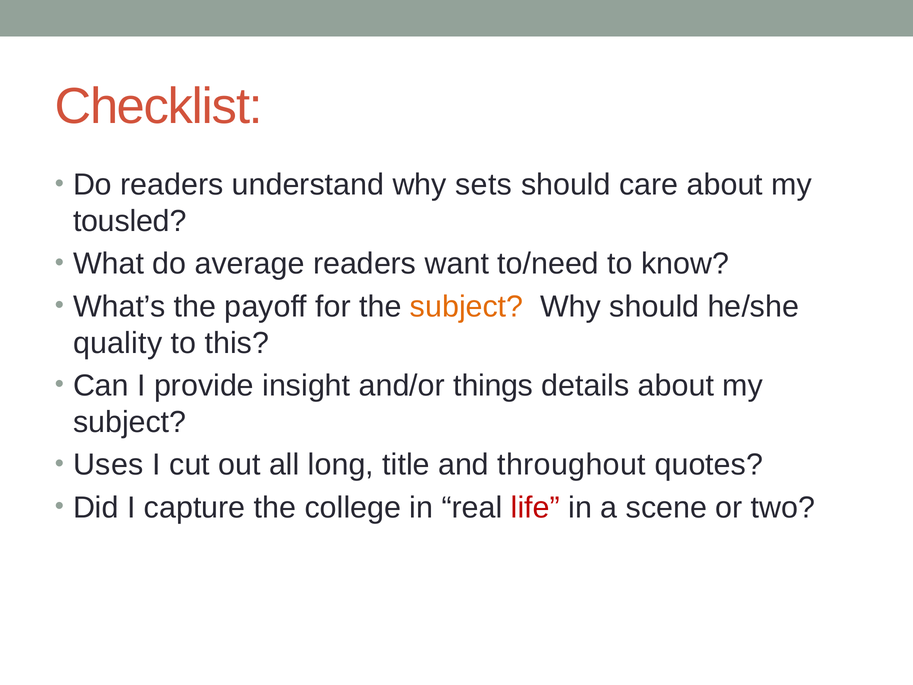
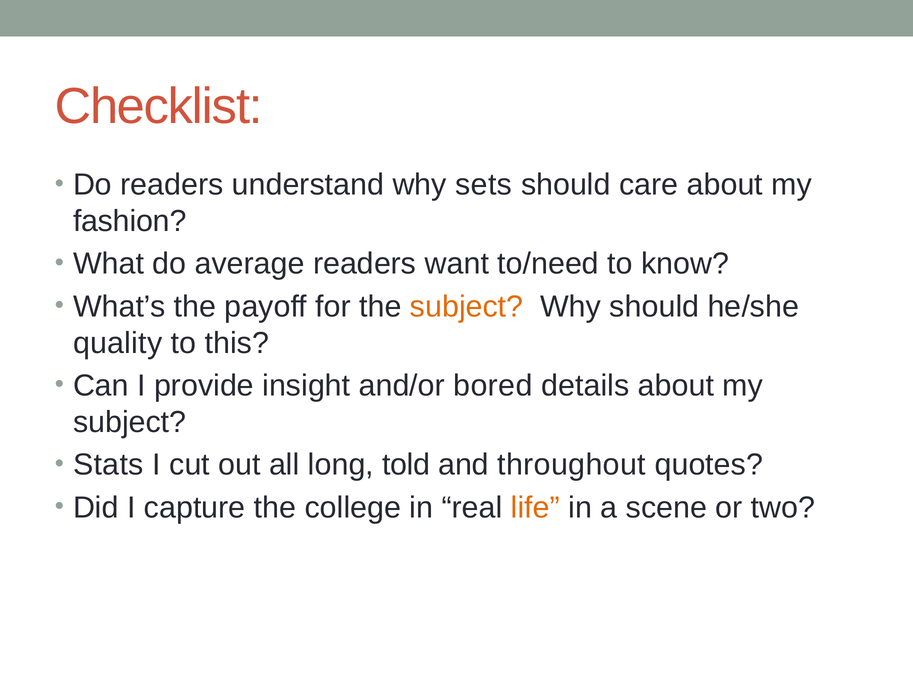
tousled: tousled -> fashion
things: things -> bored
Uses: Uses -> Stats
title: title -> told
life colour: red -> orange
